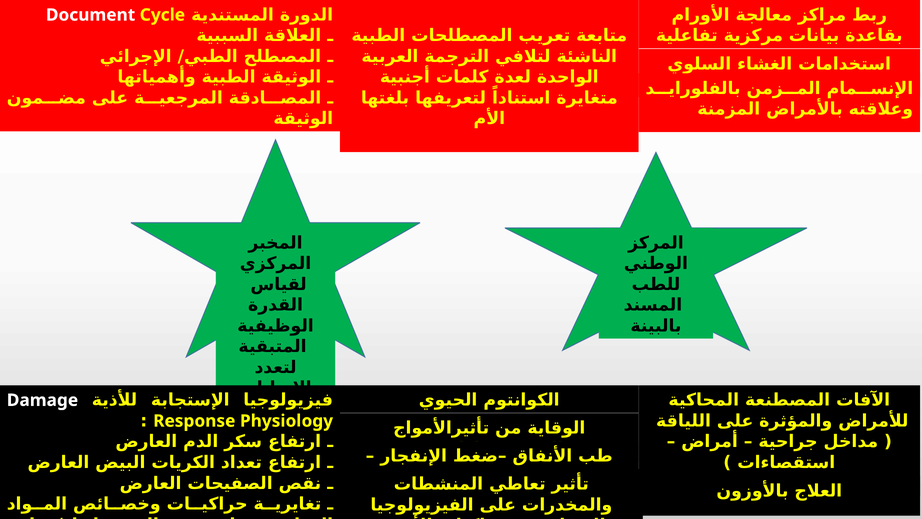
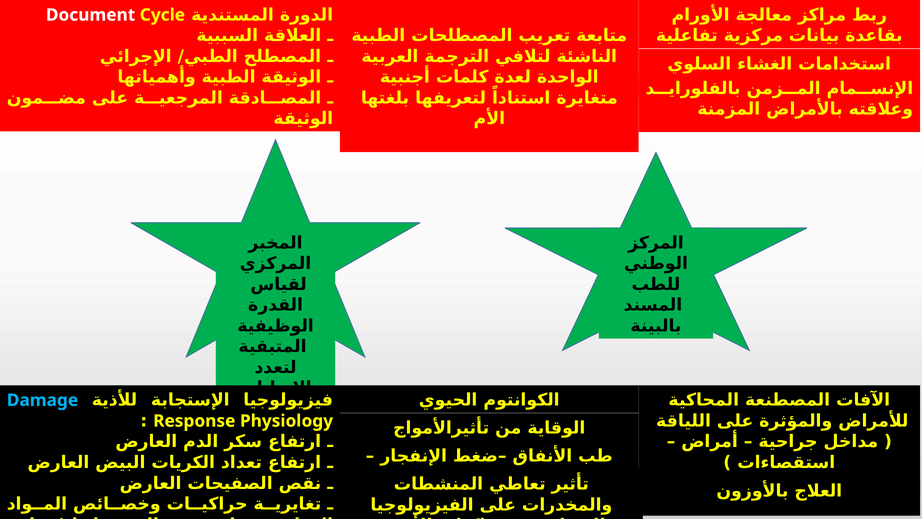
Damage colour: white -> light blue
